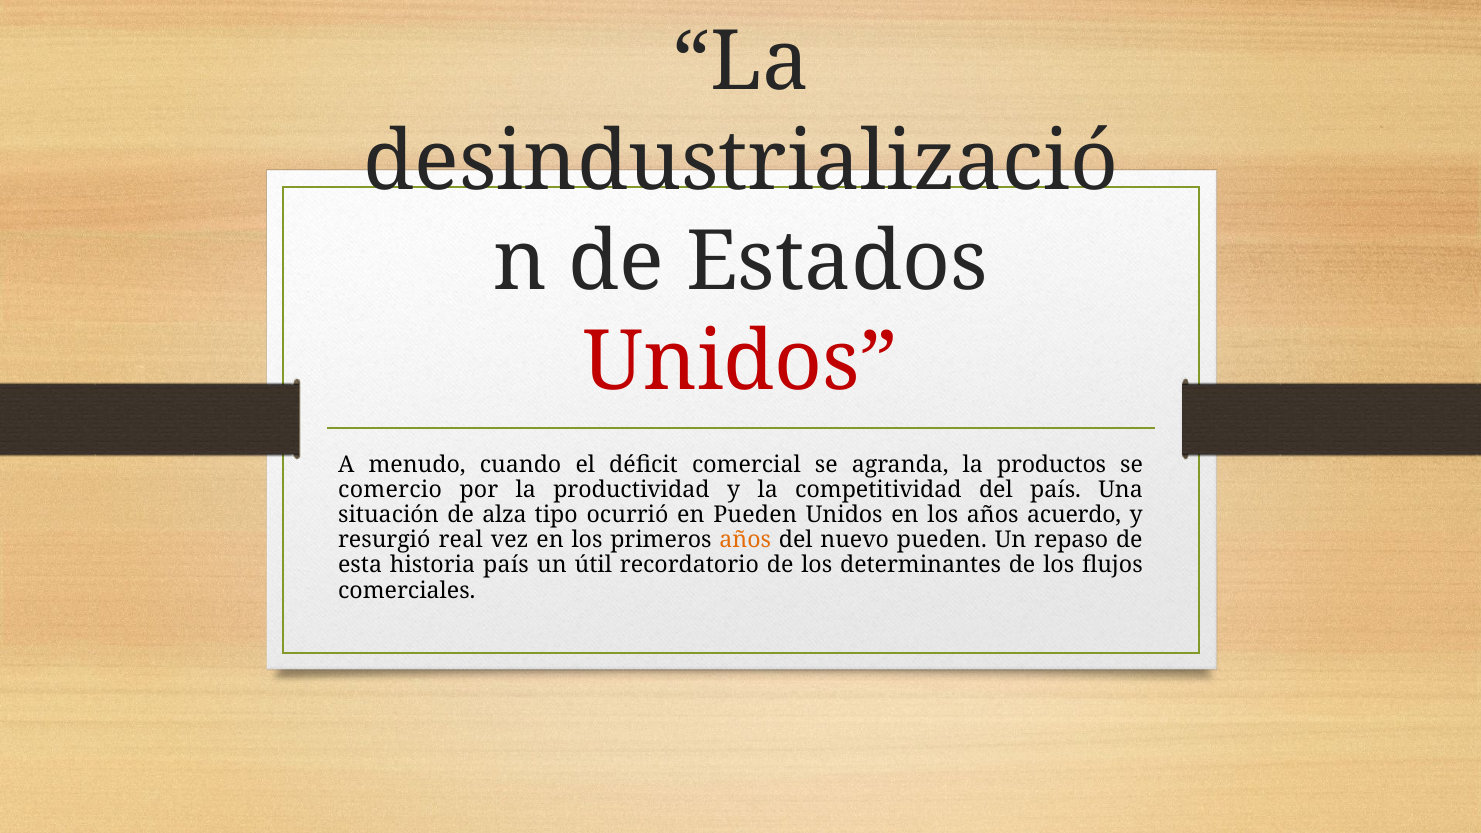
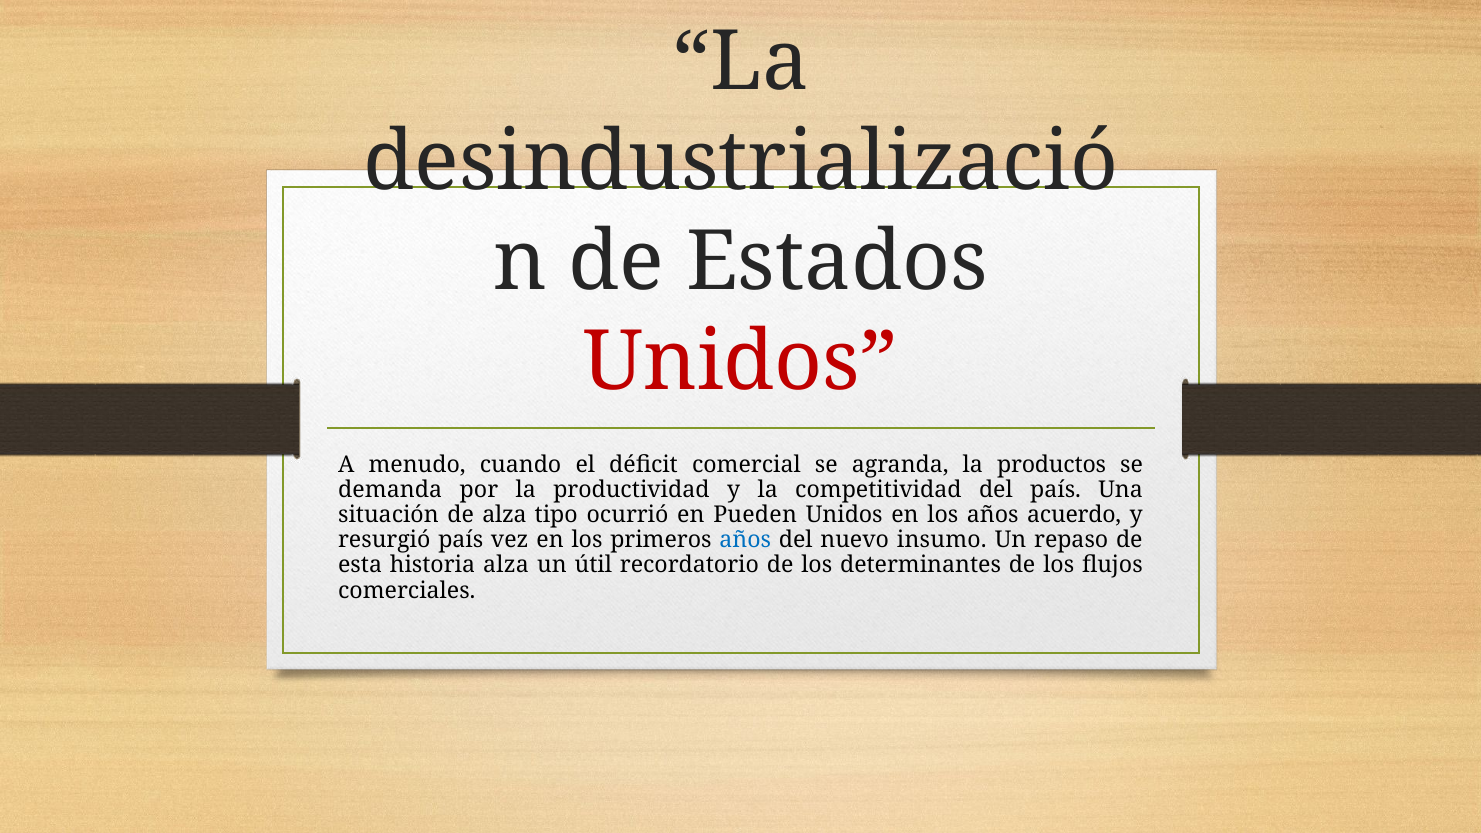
comercio: comercio -> demanda
resurgió real: real -> país
años at (745, 540) colour: orange -> blue
nuevo pueden: pueden -> insumo
historia país: país -> alza
